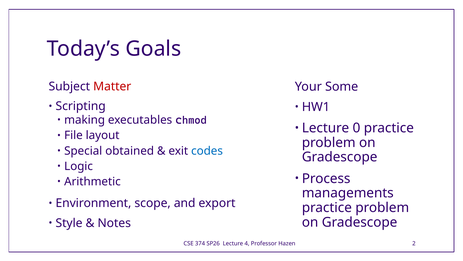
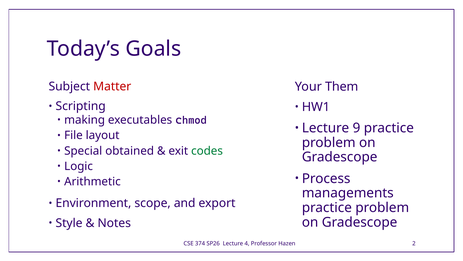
Some: Some -> Them
0: 0 -> 9
codes colour: blue -> green
